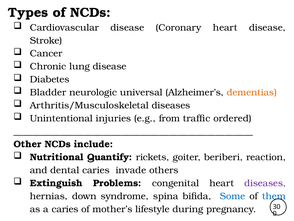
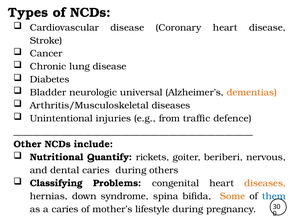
ordered: ordered -> defence
reaction: reaction -> nervous
caries invade: invade -> during
Extinguish: Extinguish -> Classifying
diseases at (265, 183) colour: purple -> orange
Some colour: blue -> orange
